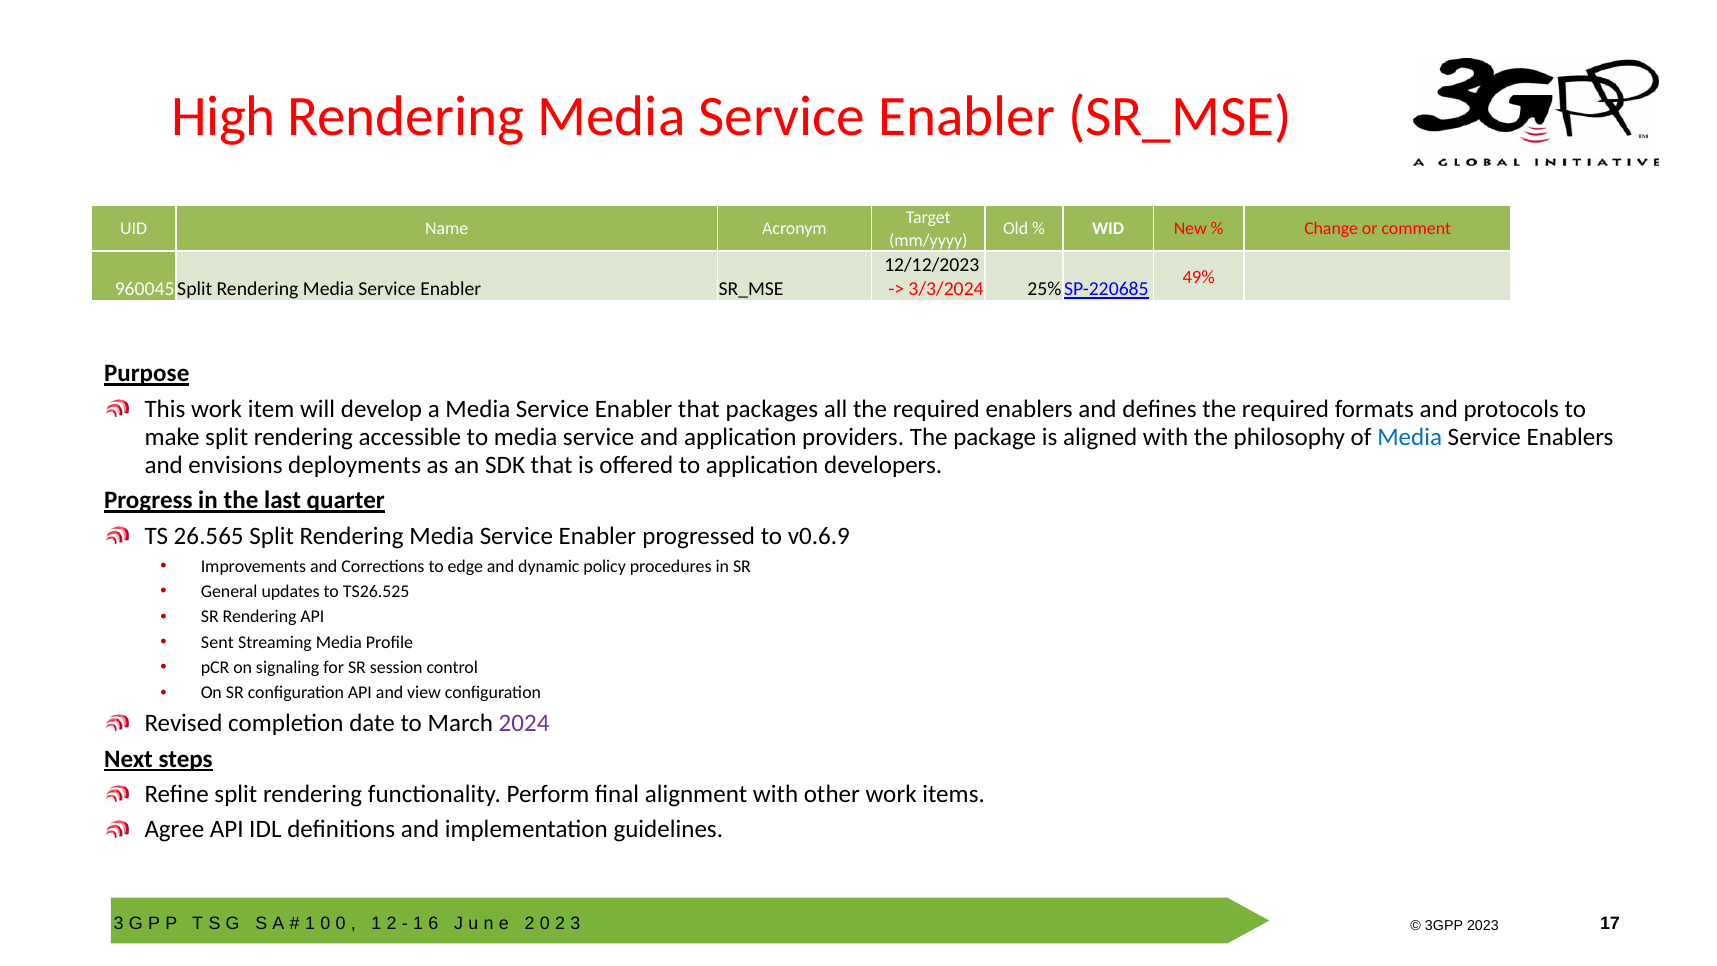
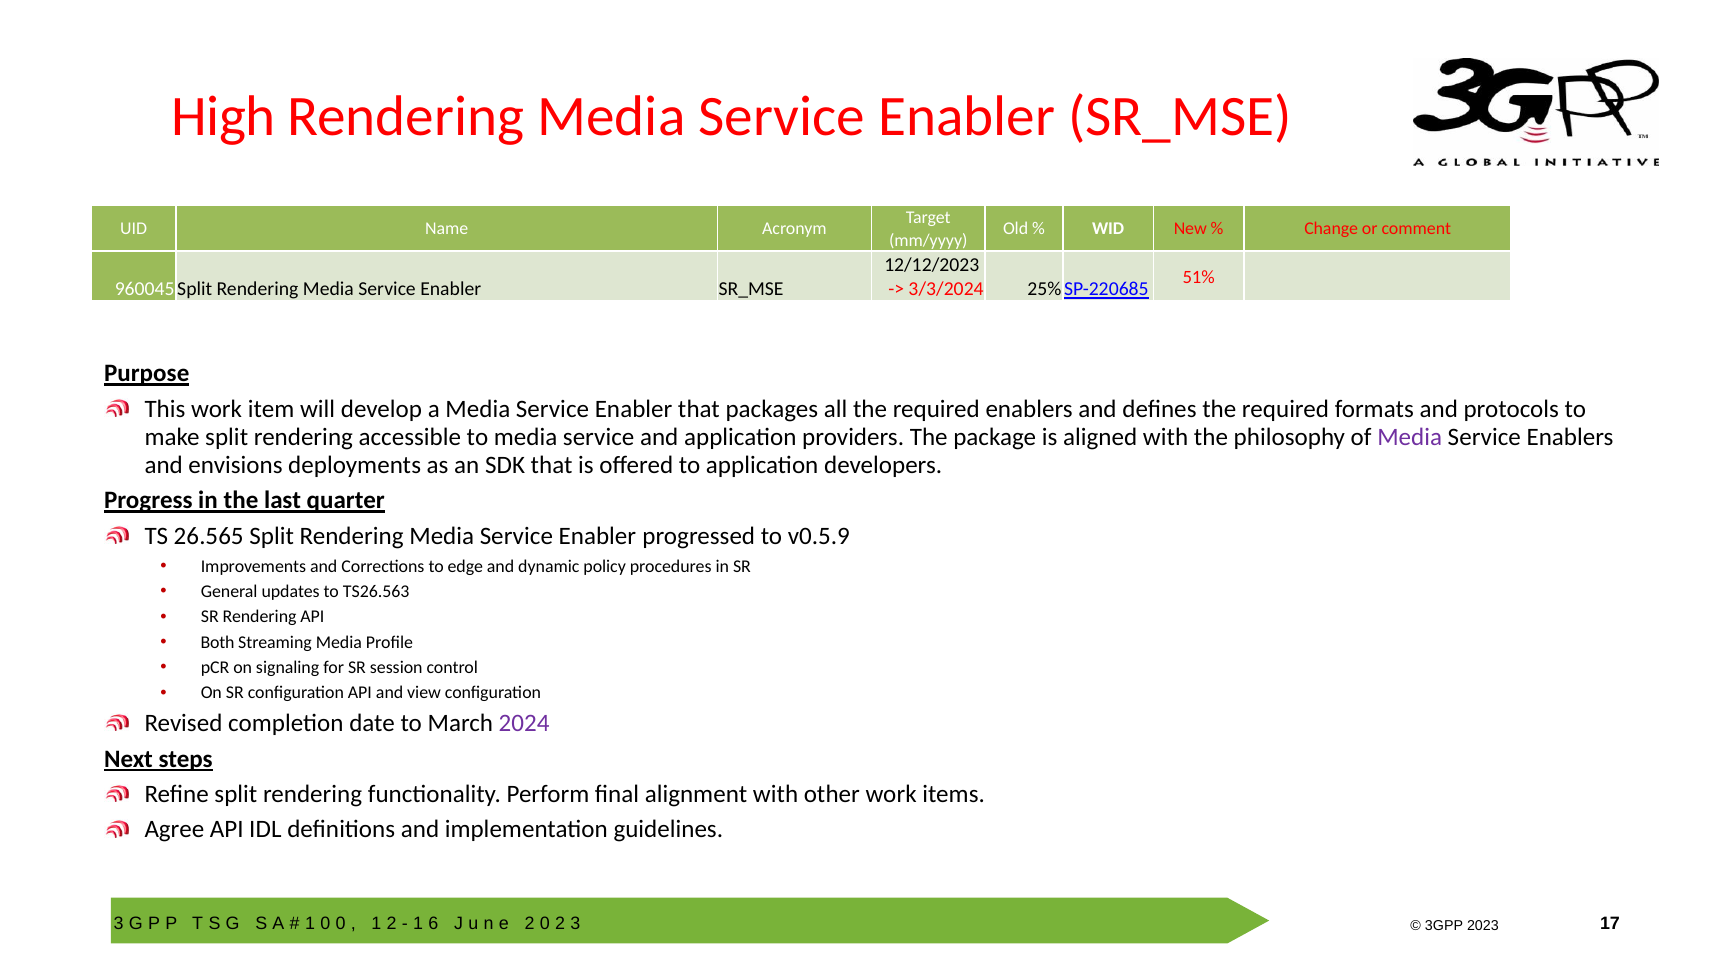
49%: 49% -> 51%
Media at (1410, 437) colour: blue -> purple
v0.6.9: v0.6.9 -> v0.5.9
TS26.525: TS26.525 -> TS26.563
Sent: Sent -> Both
